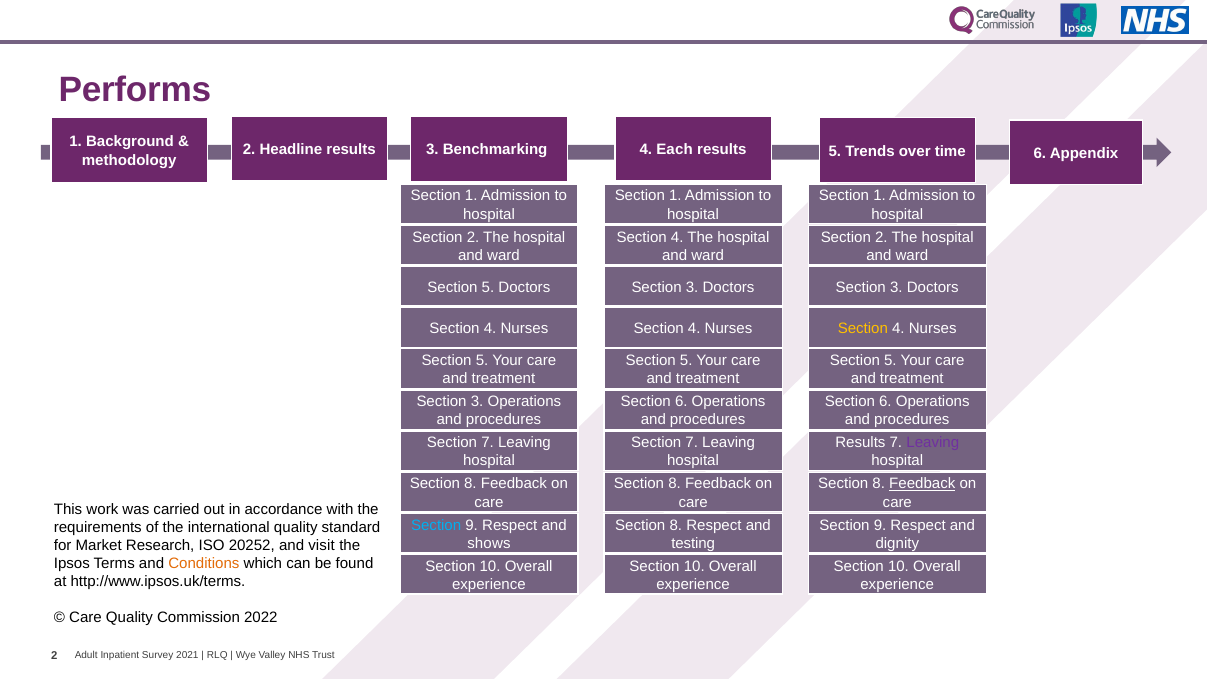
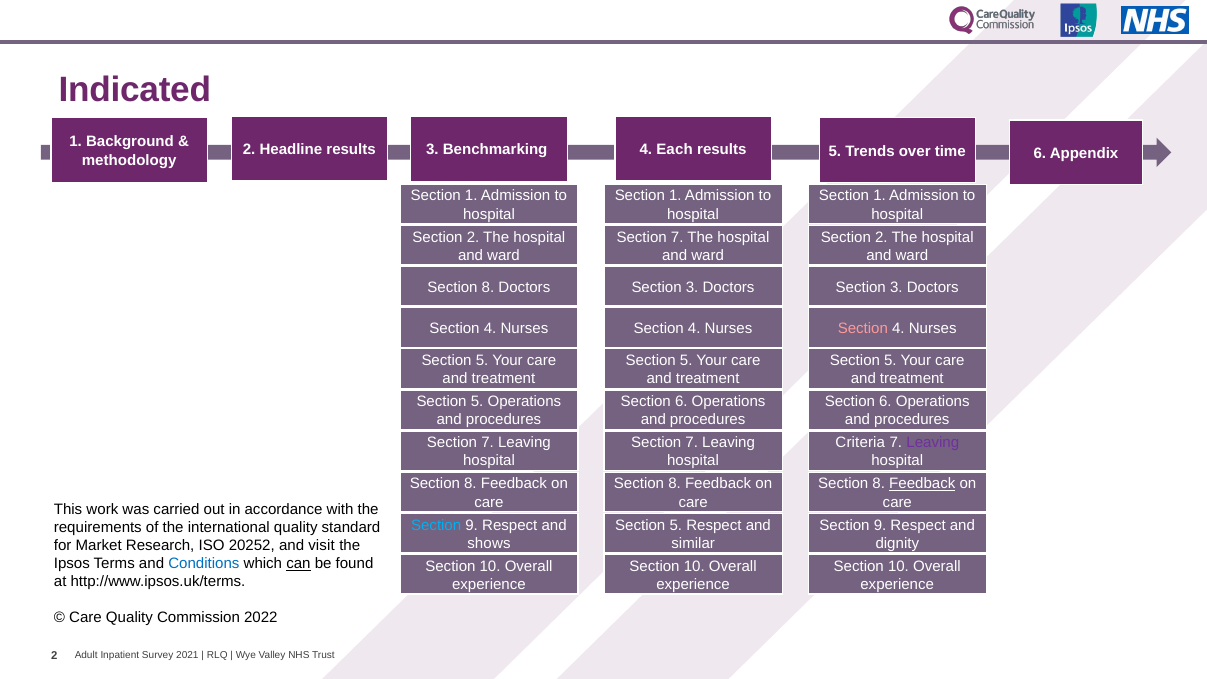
Performs: Performs -> Indicated
4 at (677, 237): 4 -> 7
5 at (488, 287): 5 -> 8
Section at (863, 328) colour: yellow -> pink
3 at (477, 402): 3 -> 5
Results at (860, 443): Results -> Criteria
8 at (676, 525): 8 -> 5
testing: testing -> similar
Conditions colour: orange -> blue
can underline: none -> present
